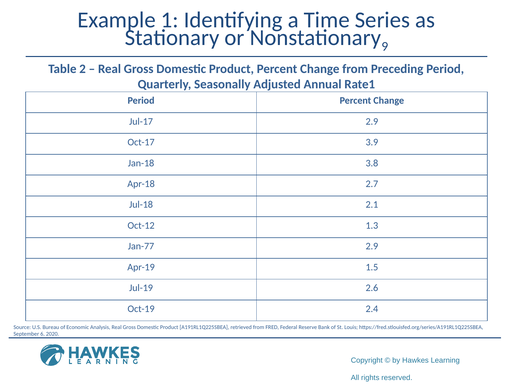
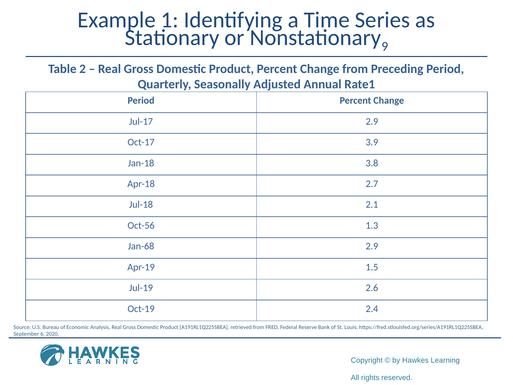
Oct-12: Oct-12 -> Oct-56
Jan-77: Jan-77 -> Jan-68
